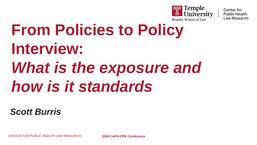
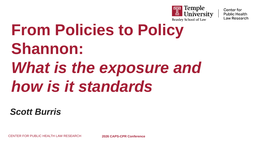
Interview: Interview -> Shannon
